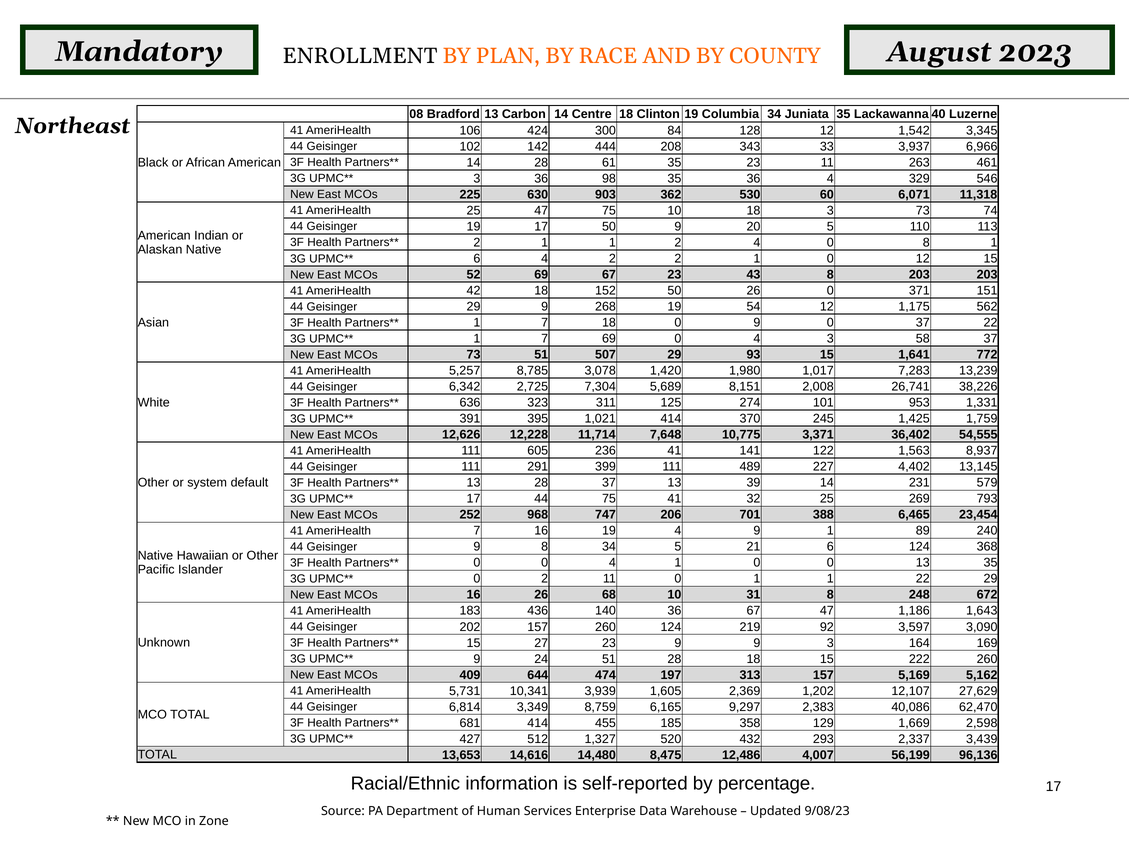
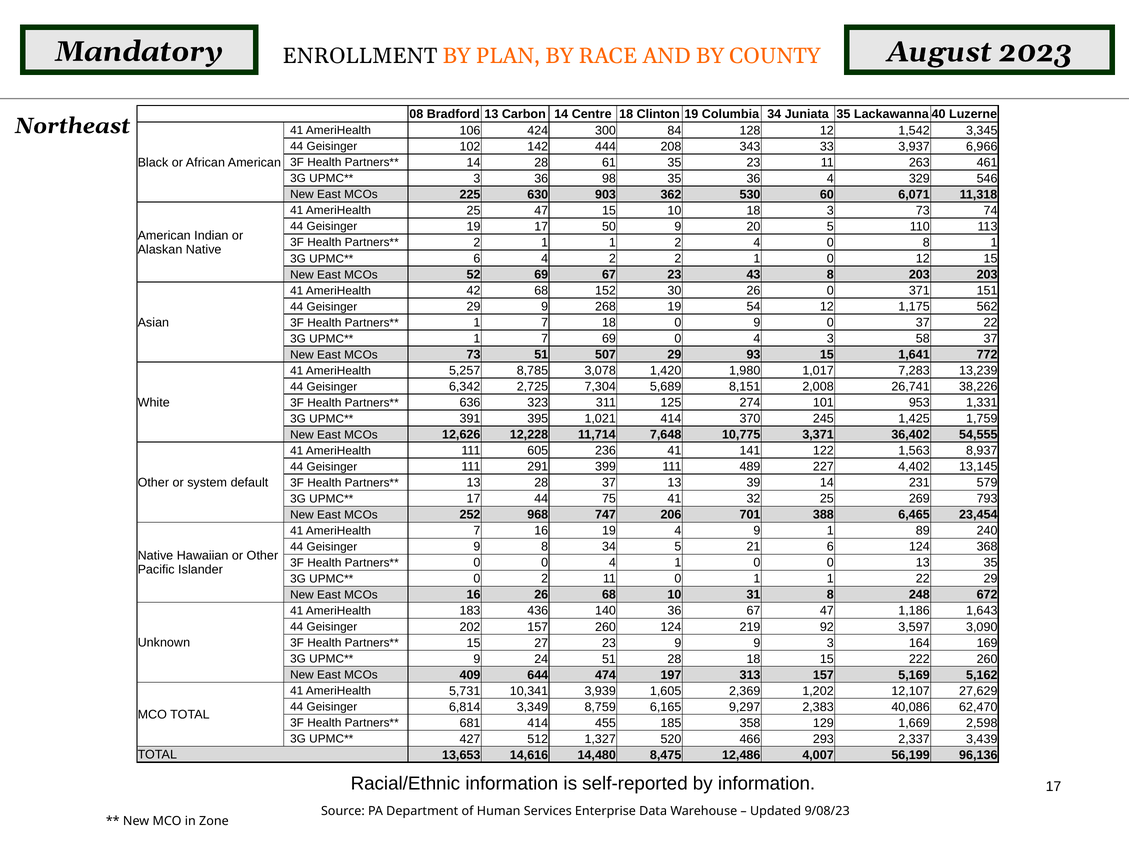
47 75: 75 -> 15
42 18: 18 -> 68
152 50: 50 -> 30
432: 432 -> 466
by percentage: percentage -> information
